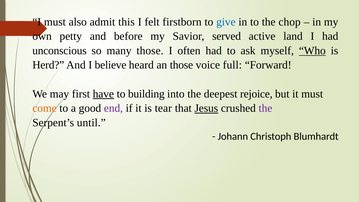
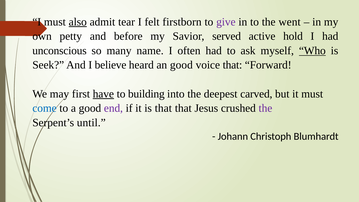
also underline: none -> present
this: this -> tear
give colour: blue -> purple
chop: chop -> went
land: land -> hold
many those: those -> name
Herd: Herd -> Seek
an those: those -> good
voice full: full -> that
rejoice: rejoice -> carved
come colour: orange -> blue
is tear: tear -> that
Jesus underline: present -> none
